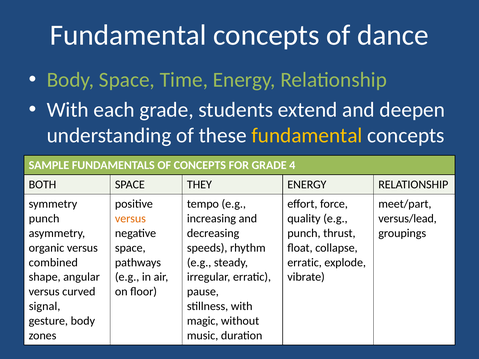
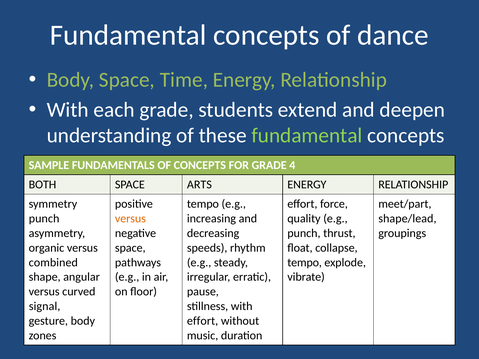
fundamental at (307, 135) colour: yellow -> light green
THEY: THEY -> ARTS
versus/lead: versus/lead -> shape/lead
erratic at (305, 263): erratic -> tempo
magic at (203, 321): magic -> effort
